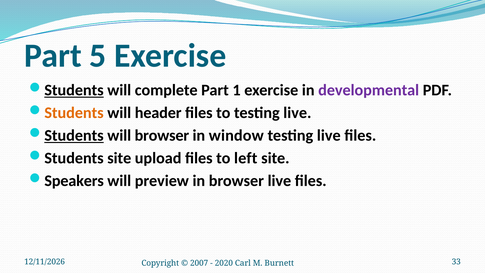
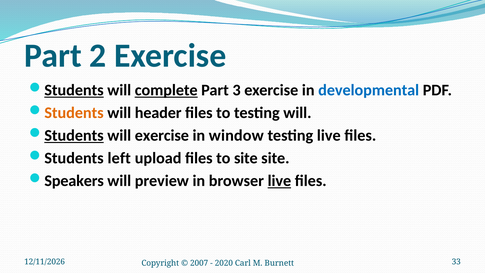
5: 5 -> 2
complete underline: none -> present
1: 1 -> 3
developmental colour: purple -> blue
to testing live: live -> will
will browser: browser -> exercise
Students site: site -> left
to left: left -> site
live at (279, 181) underline: none -> present
